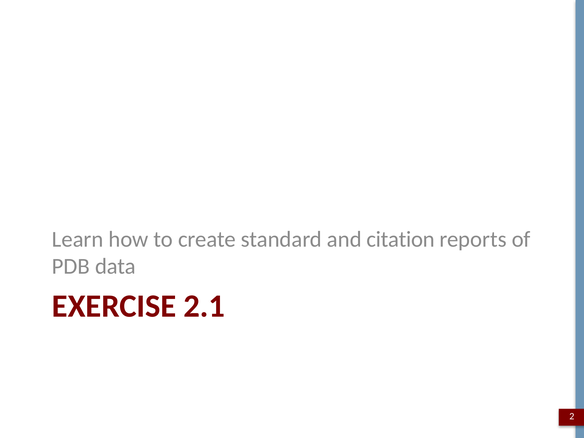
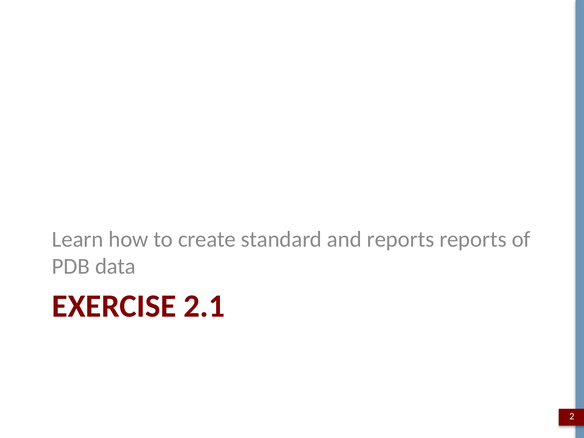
and citation: citation -> reports
